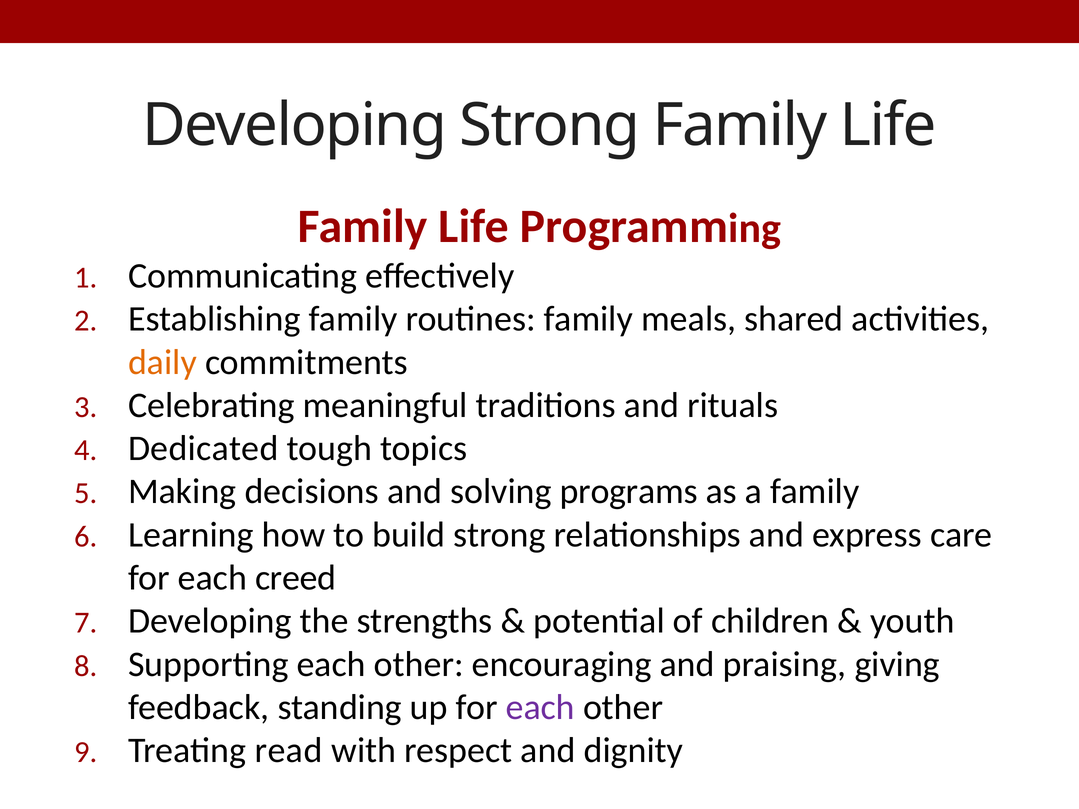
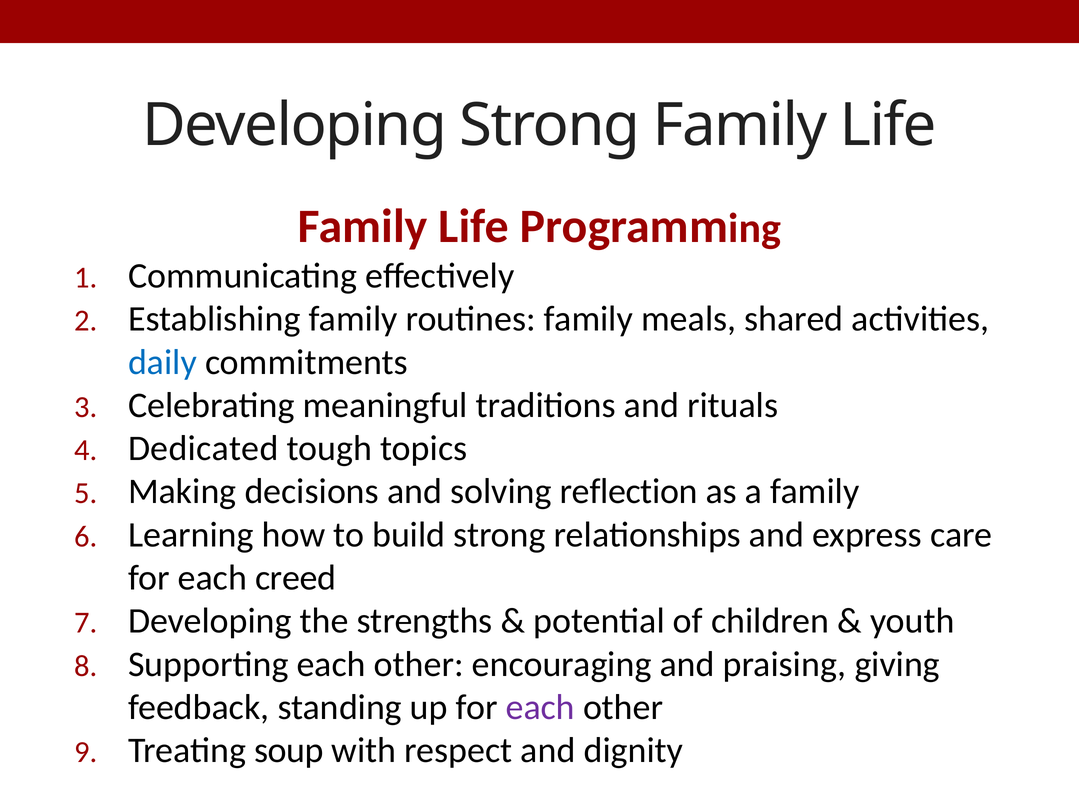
daily colour: orange -> blue
programs: programs -> reflection
read: read -> soup
